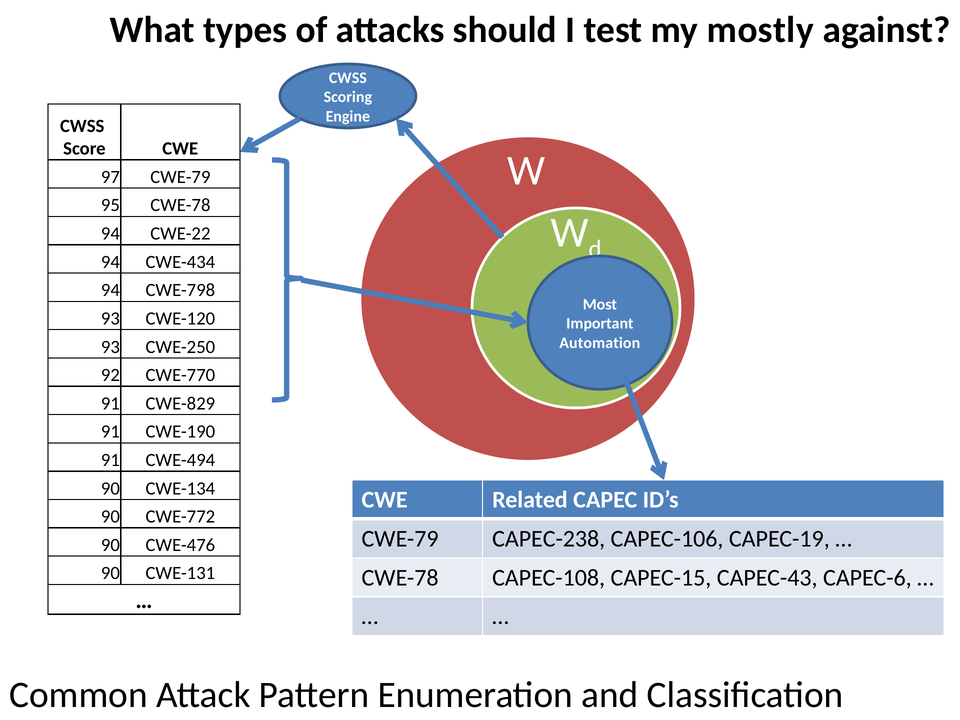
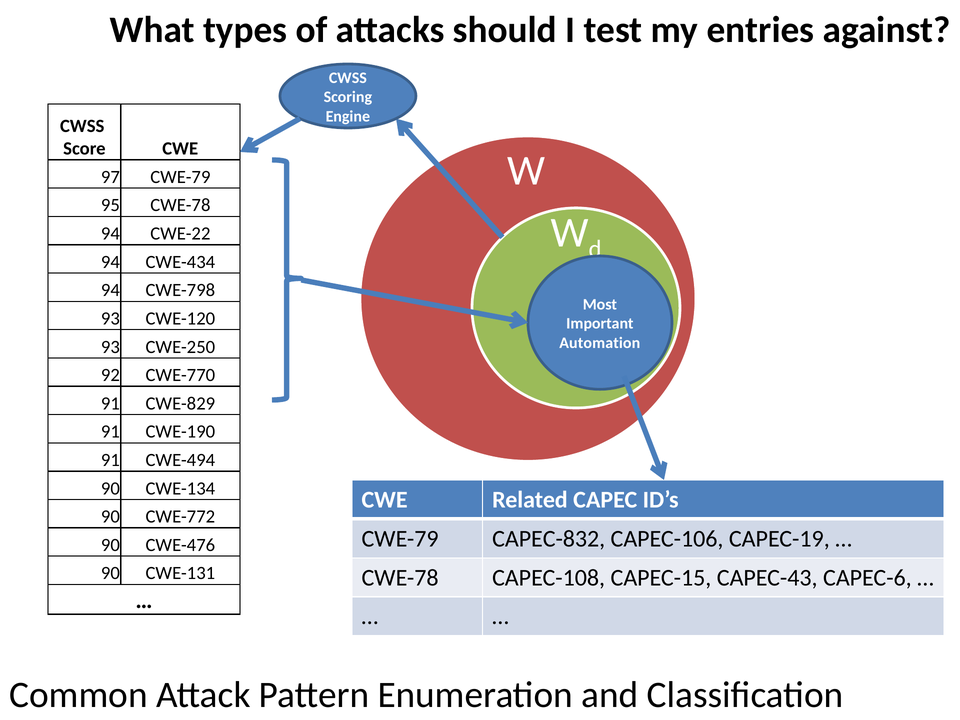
mostly: mostly -> entries
CAPEC-238: CAPEC-238 -> CAPEC-832
